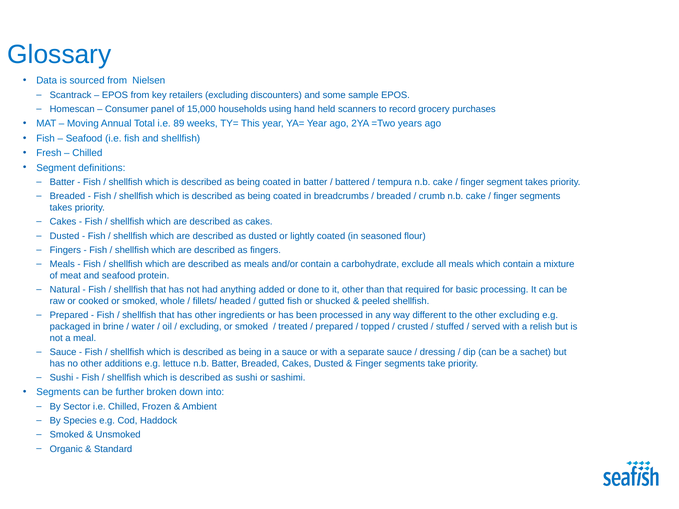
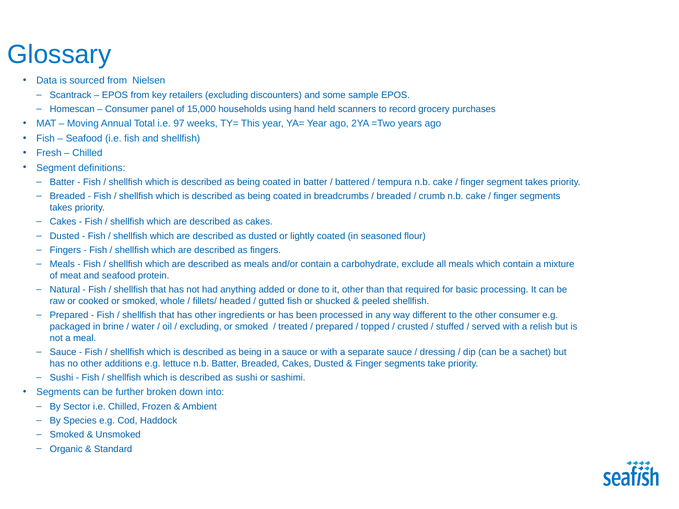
89: 89 -> 97
other excluding: excluding -> consumer
